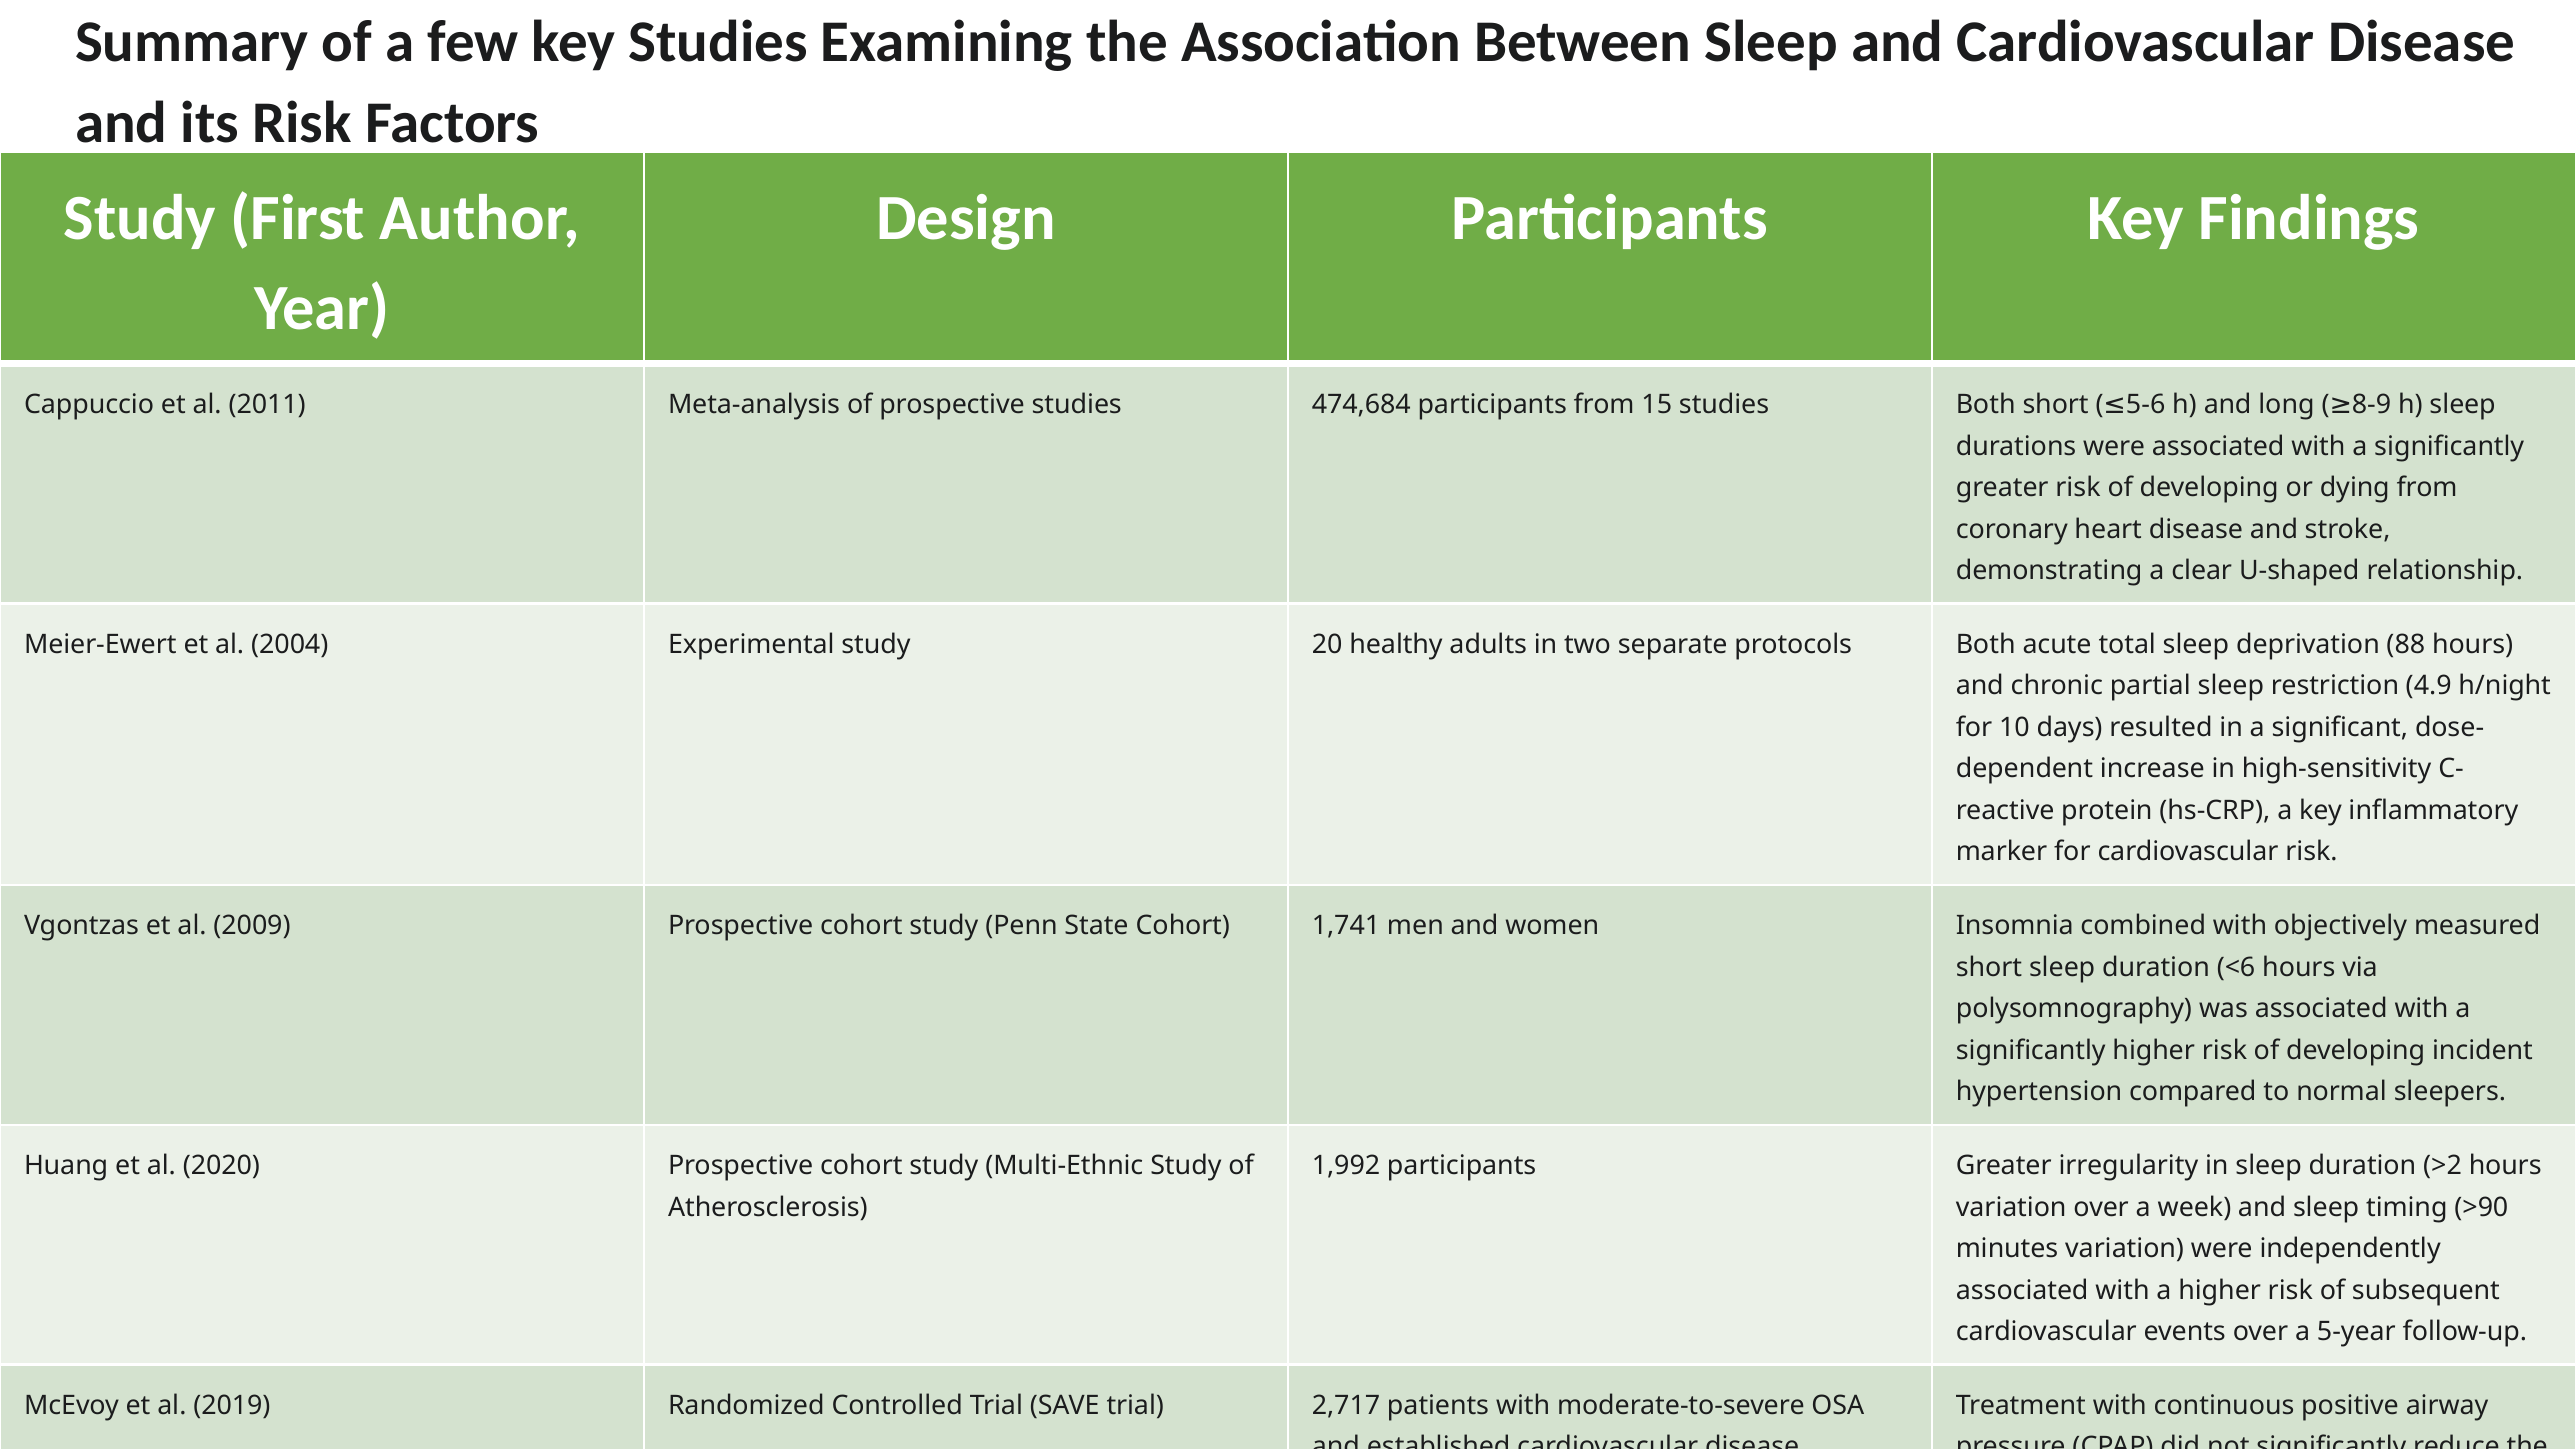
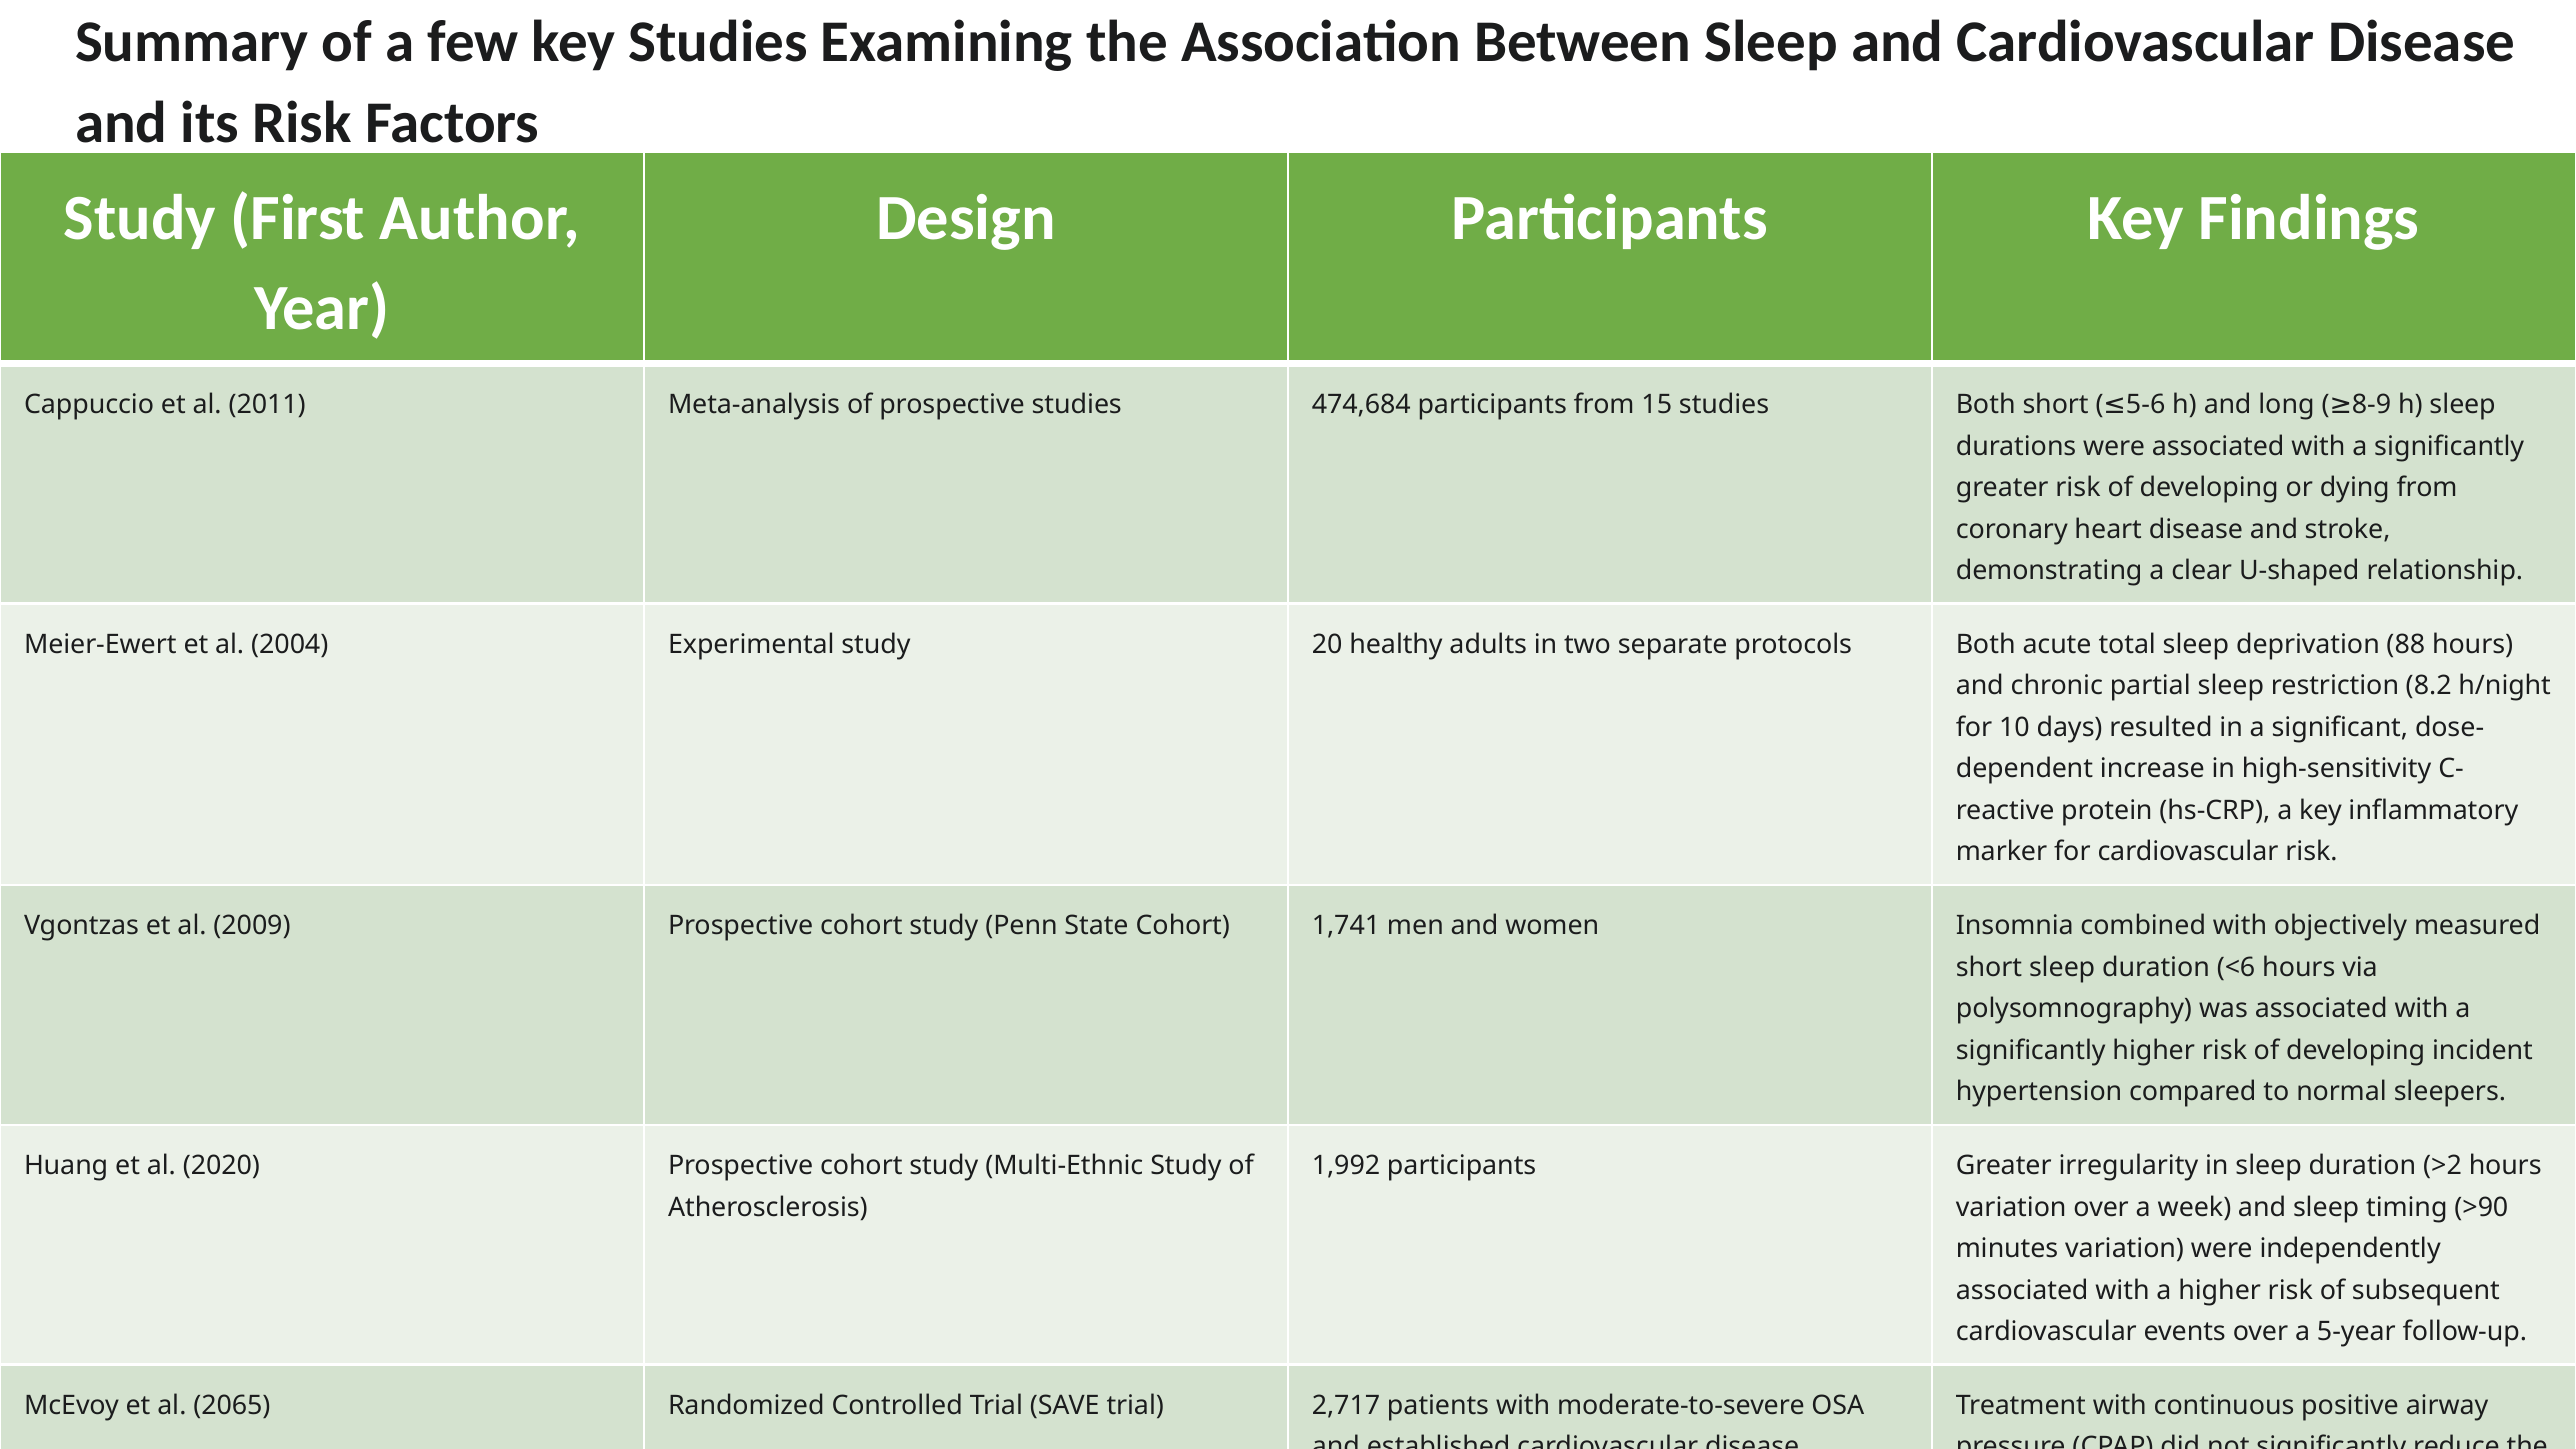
4.9: 4.9 -> 8.2
2019: 2019 -> 2065
